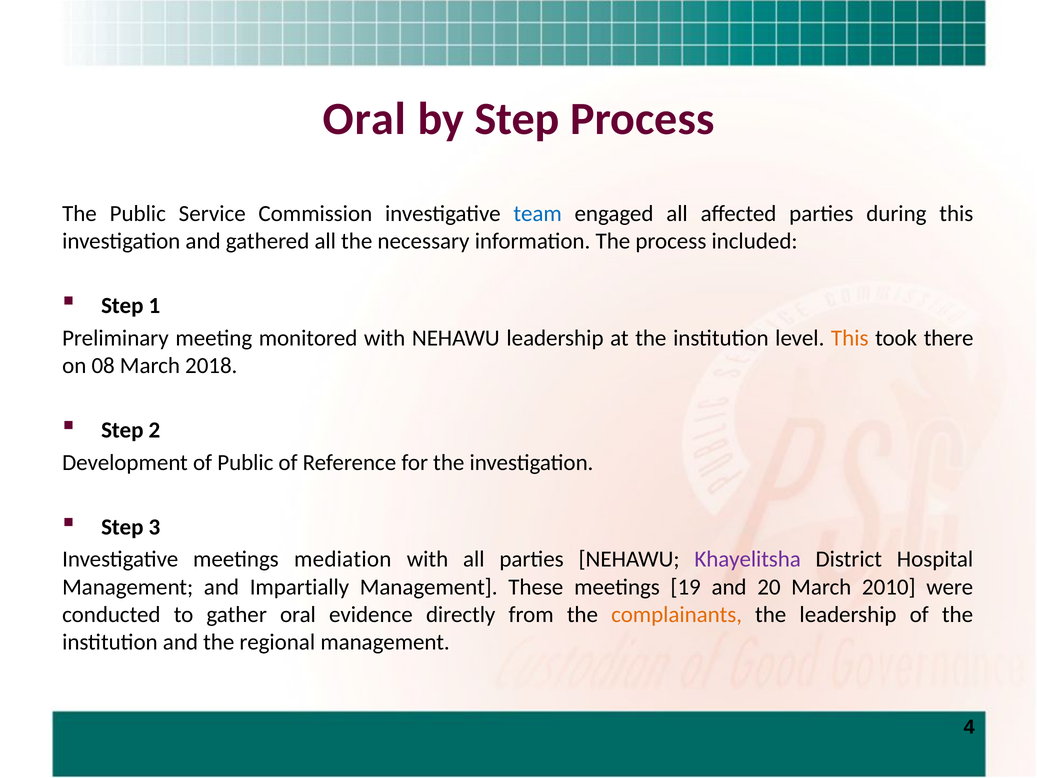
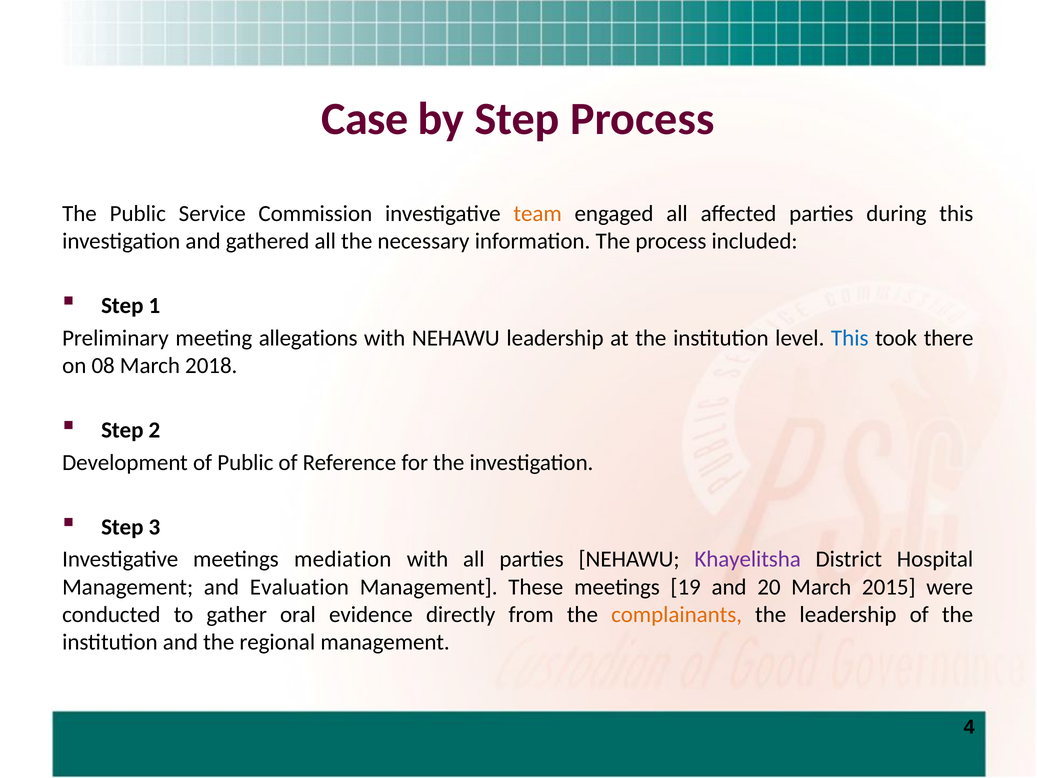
Oral at (364, 119): Oral -> Case
team colour: blue -> orange
monitored: monitored -> allegations
This at (850, 338) colour: orange -> blue
Impartially: Impartially -> Evaluation
2010: 2010 -> 2015
